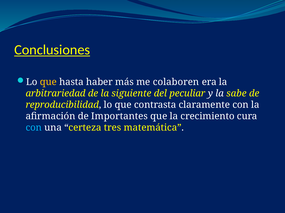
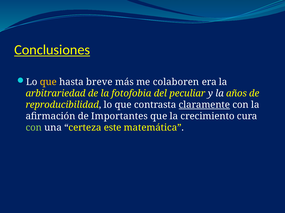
haber: haber -> breve
siguiente: siguiente -> fotofobia
sabe: sabe -> años
claramente underline: none -> present
con at (34, 128) colour: light blue -> light green
tres: tres -> este
